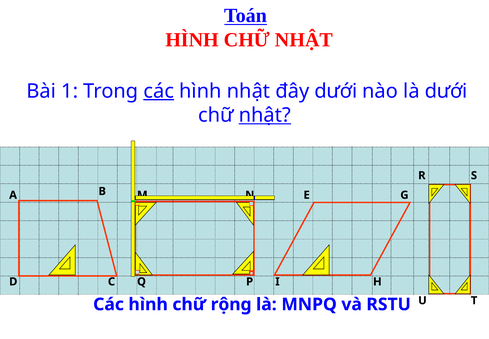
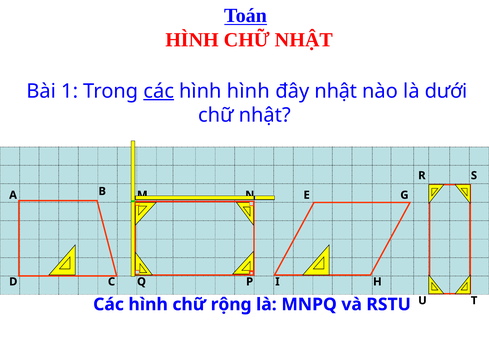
hình nhật: nhật -> hình
đây dưới: dưới -> nhật
nhật at (265, 115) underline: present -> none
